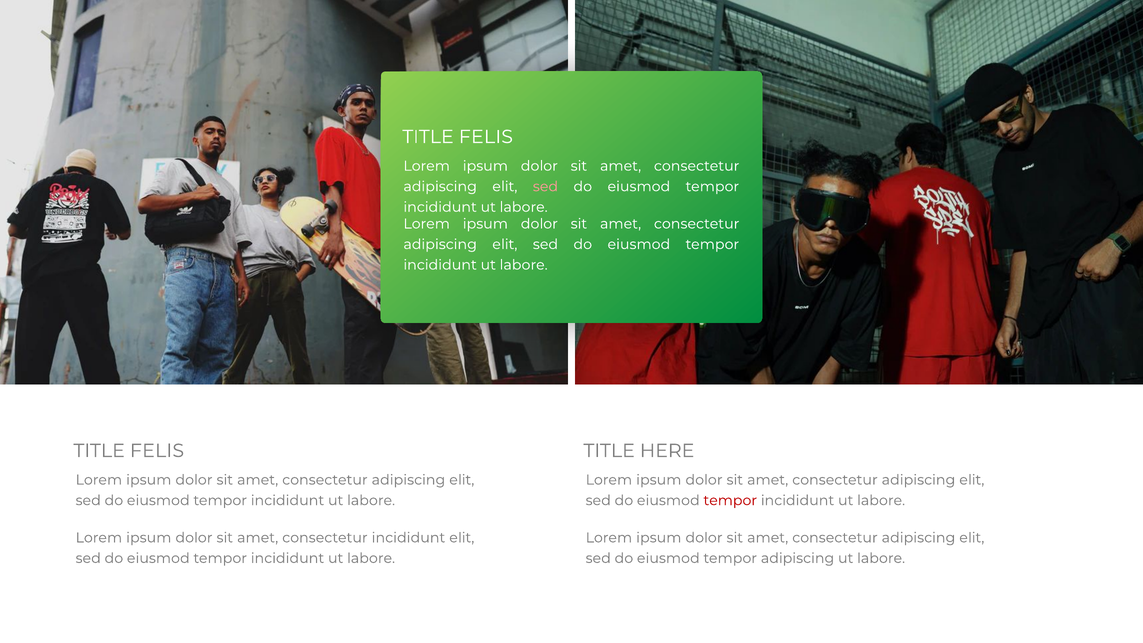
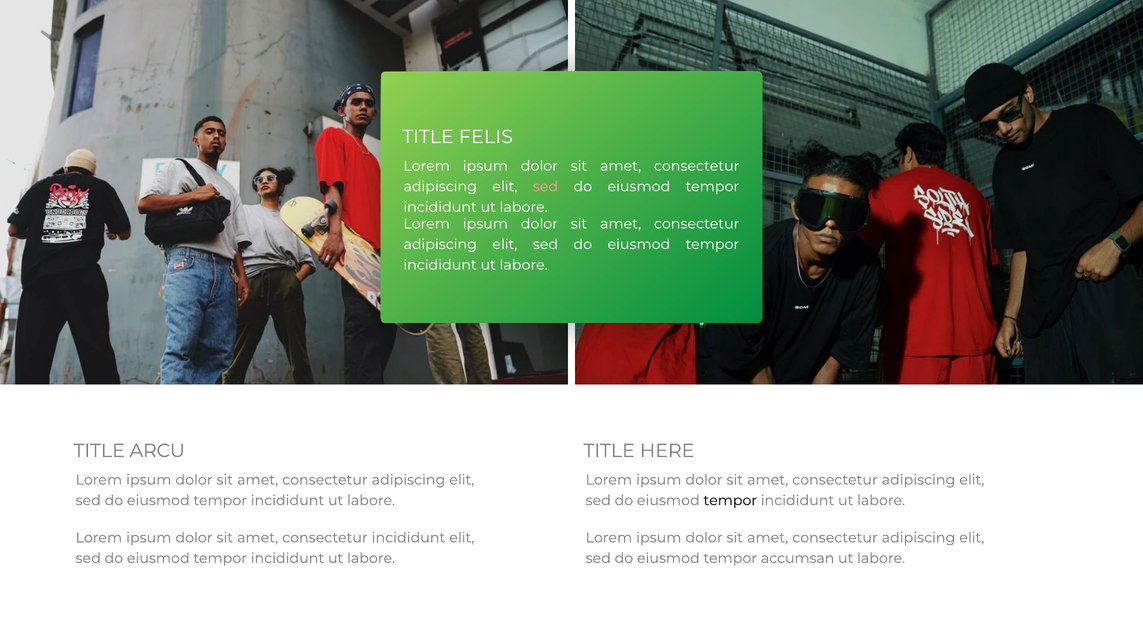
FELIS at (157, 451): FELIS -> ARCU
tempor at (730, 500) colour: red -> black
tempor adipiscing: adipiscing -> accumsan
